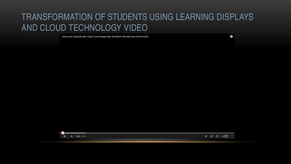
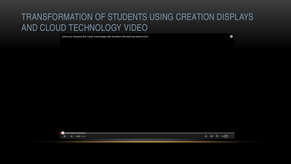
LEARNING: LEARNING -> CREATION
